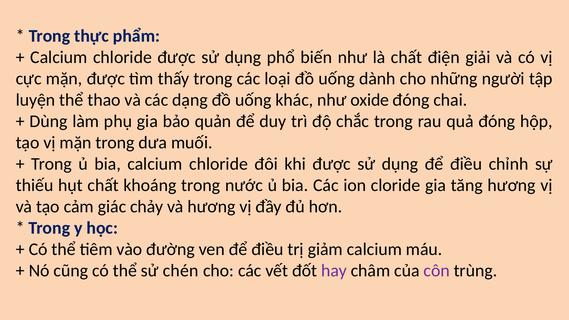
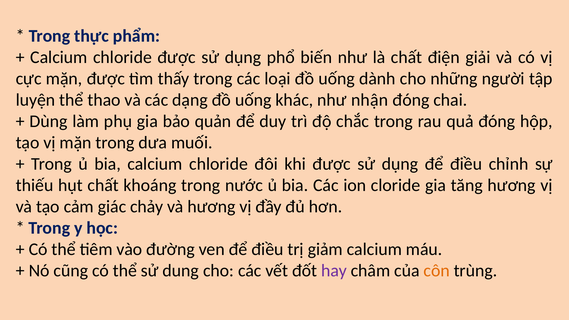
oxide: oxide -> nhận
chén: chén -> dung
côn colour: purple -> orange
